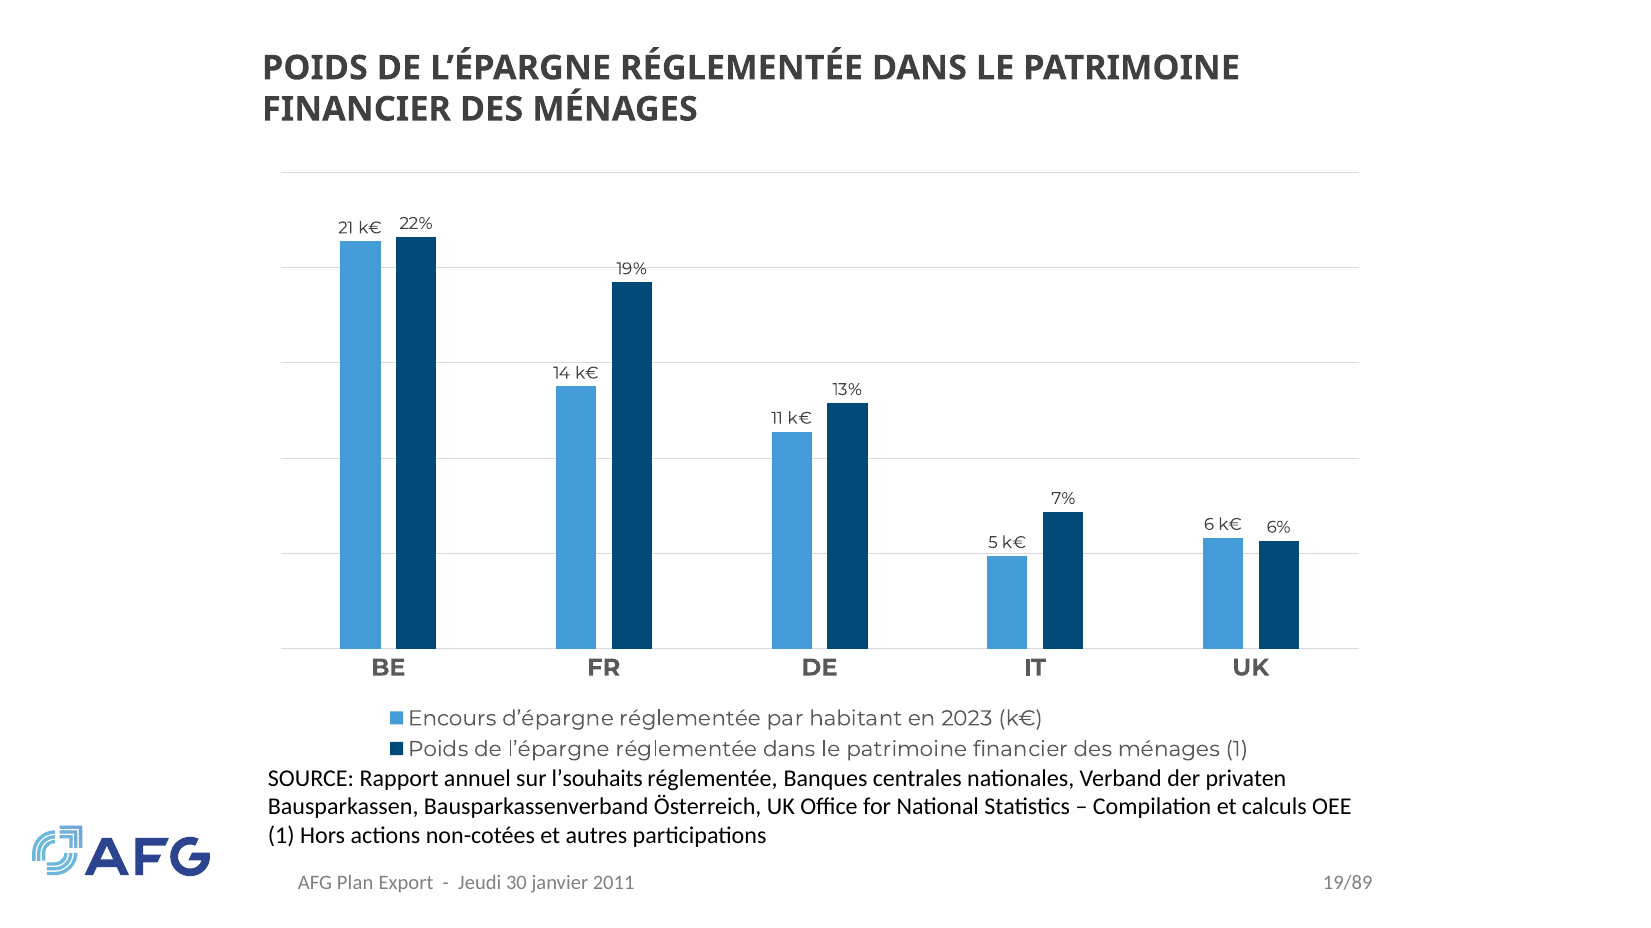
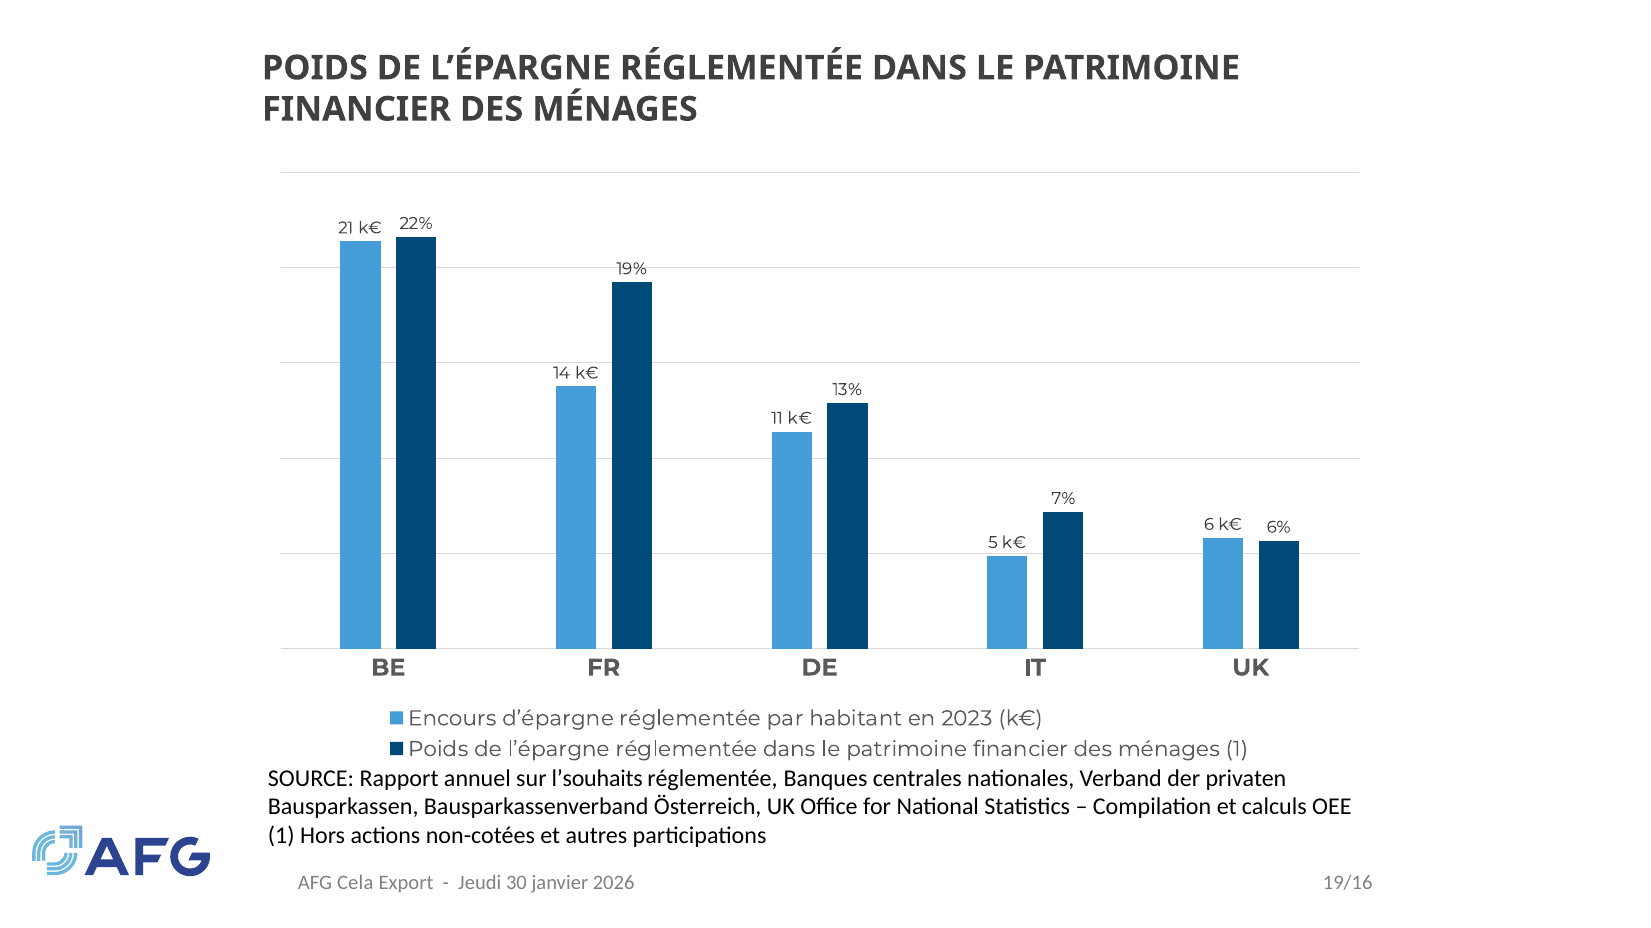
Plan: Plan -> Cela
2011: 2011 -> 2026
19/89: 19/89 -> 19/16
